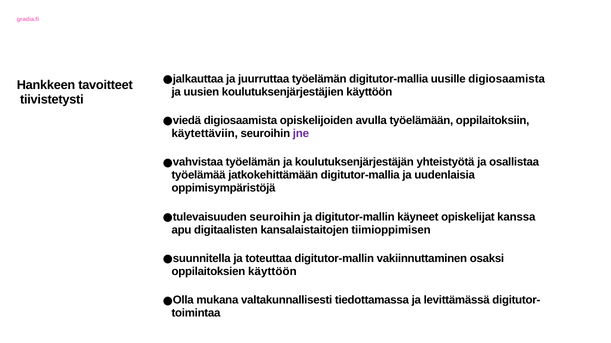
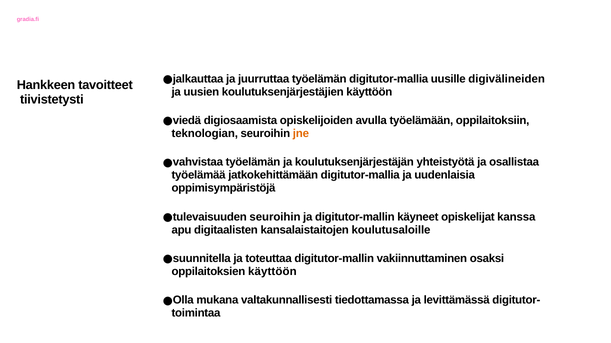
uusille digiosaamista: digiosaamista -> digivälineiden
käytettäviin: käytettäviin -> teknologian
jne colour: purple -> orange
tiimioppimisen: tiimioppimisen -> koulutusaloille
